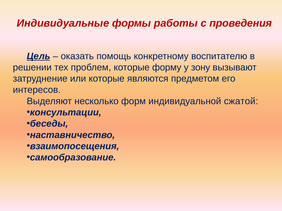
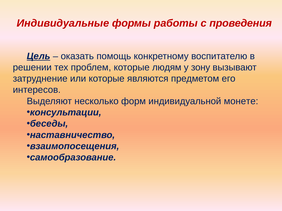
форму: форму -> людям
сжатой: сжатой -> монете
